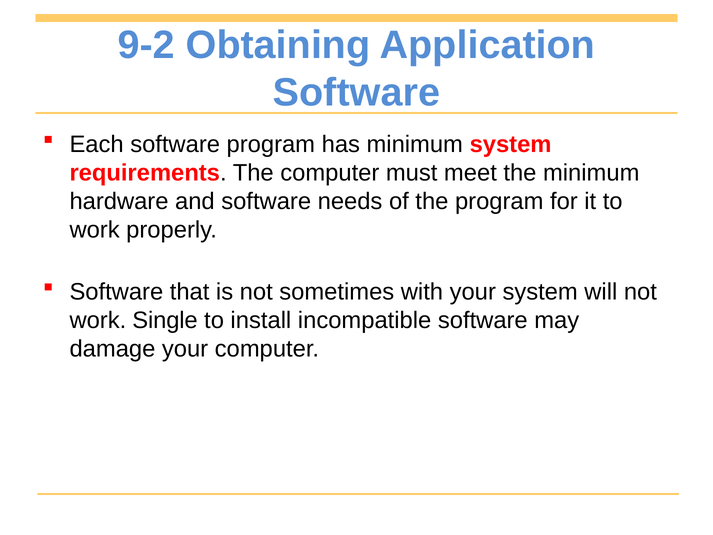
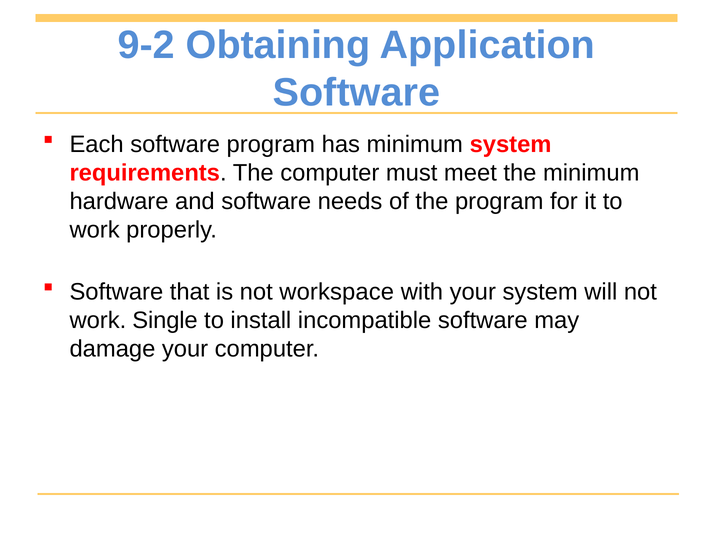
sometimes: sometimes -> workspace
